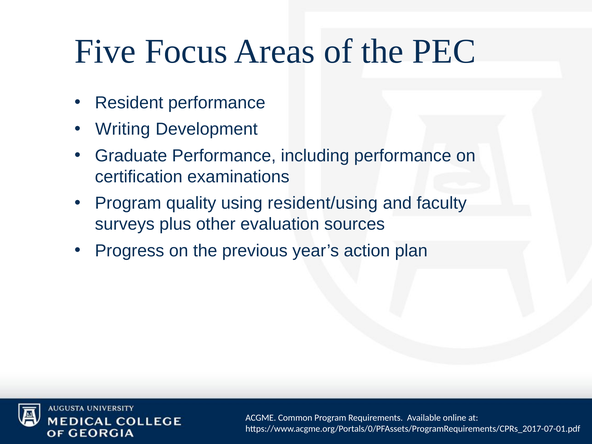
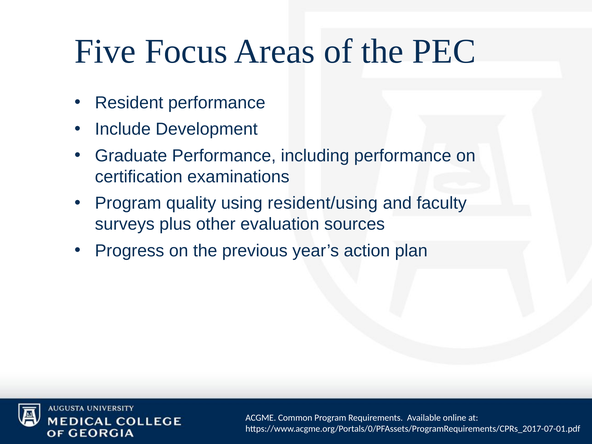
Writing: Writing -> Include
